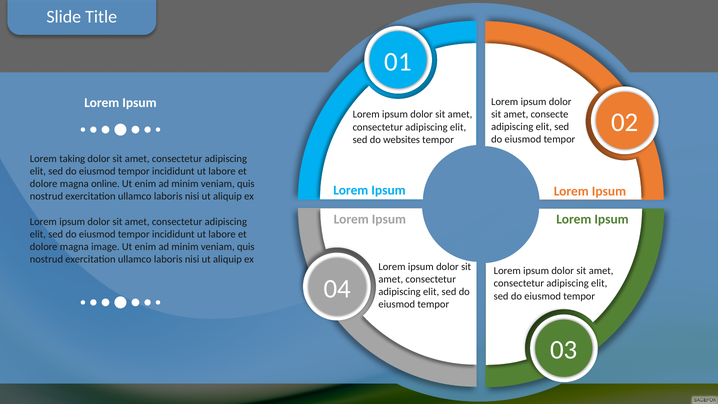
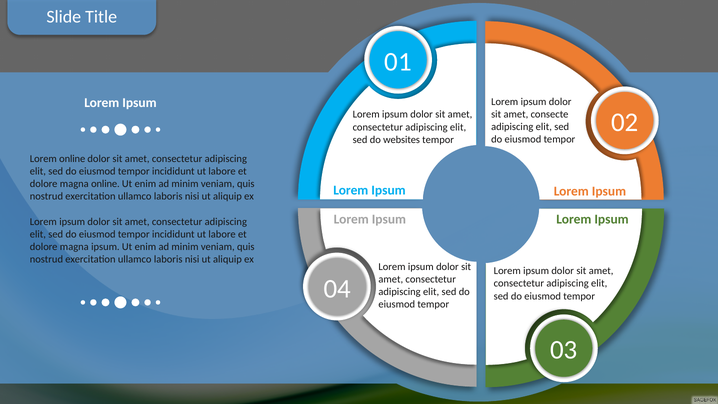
Lorem taking: taking -> online
magna image: image -> ipsum
